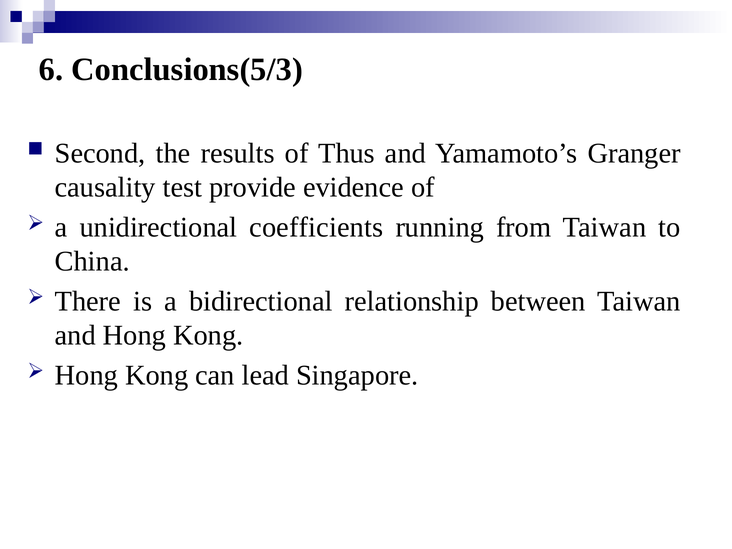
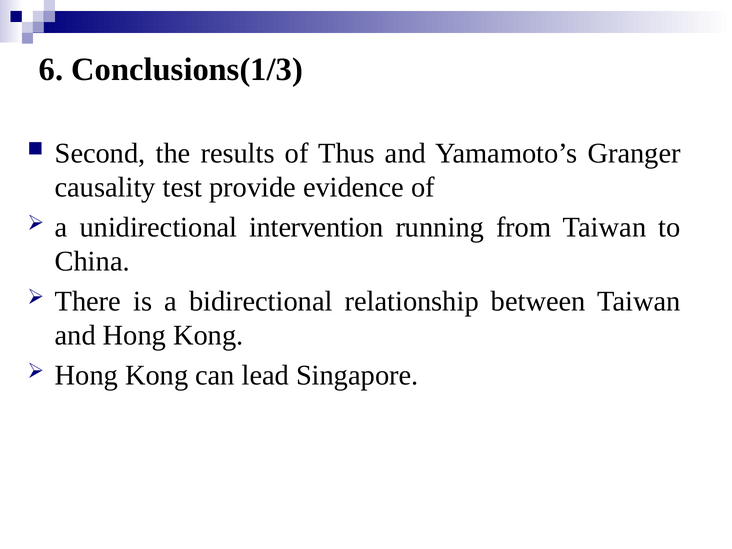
Conclusions(5/3: Conclusions(5/3 -> Conclusions(1/3
coefficients: coefficients -> intervention
